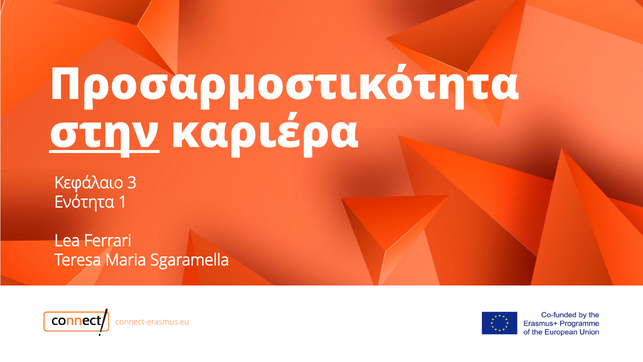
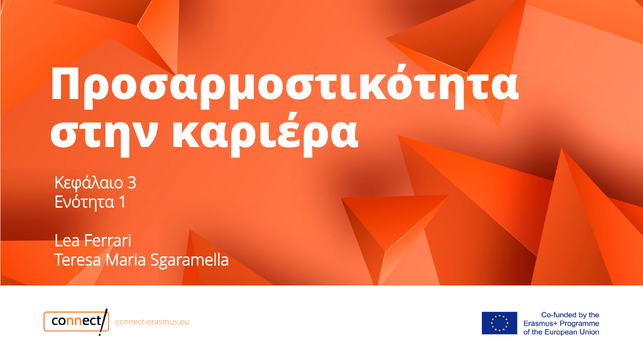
στην underline: present -> none
